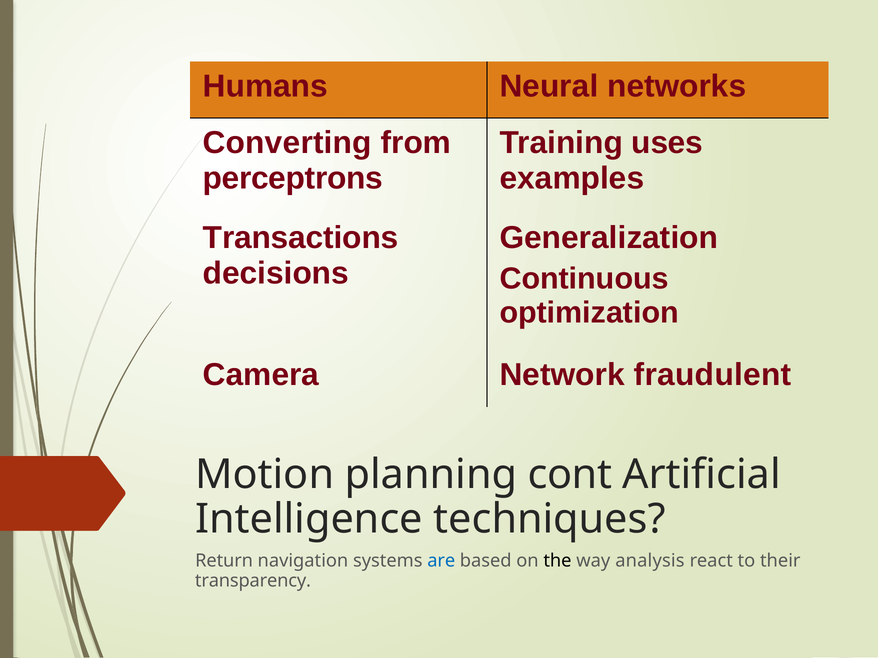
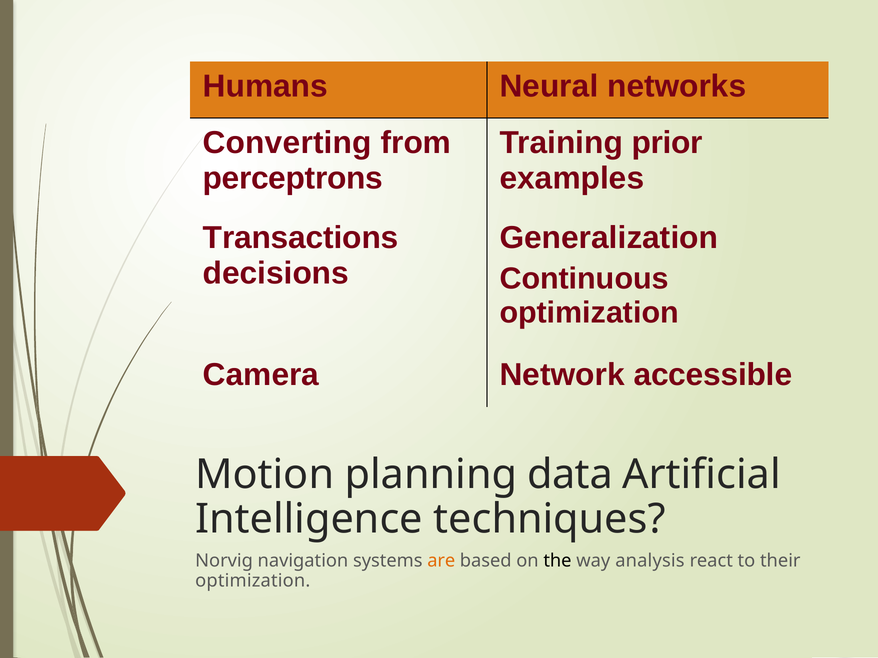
uses: uses -> prior
fraudulent: fraudulent -> accessible
cont: cont -> data
Return: Return -> Norvig
are colour: blue -> orange
transparency at (253, 581): transparency -> optimization
